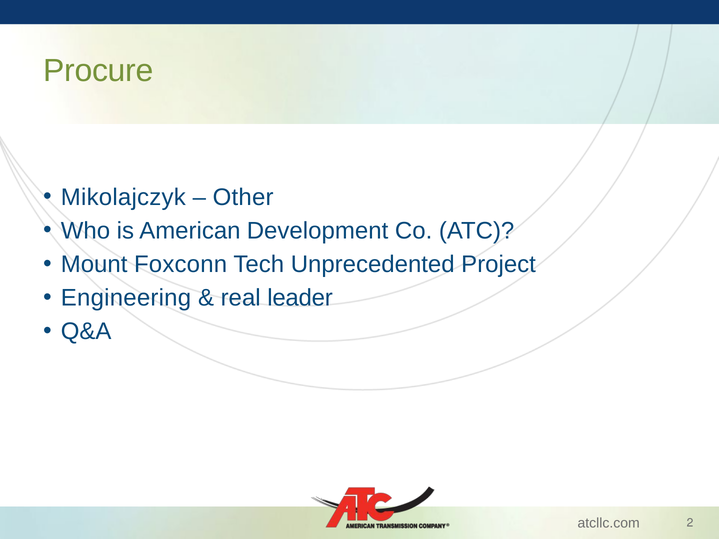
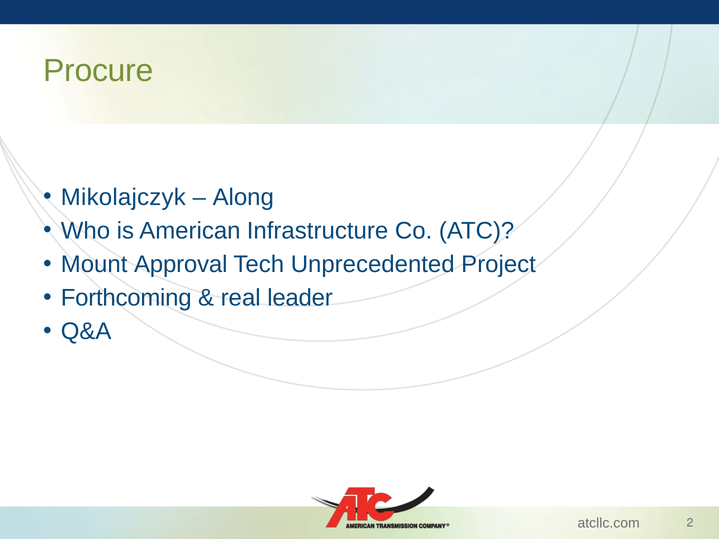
Other: Other -> Along
Development: Development -> Infrastructure
Foxconn: Foxconn -> Approval
Engineering: Engineering -> Forthcoming
